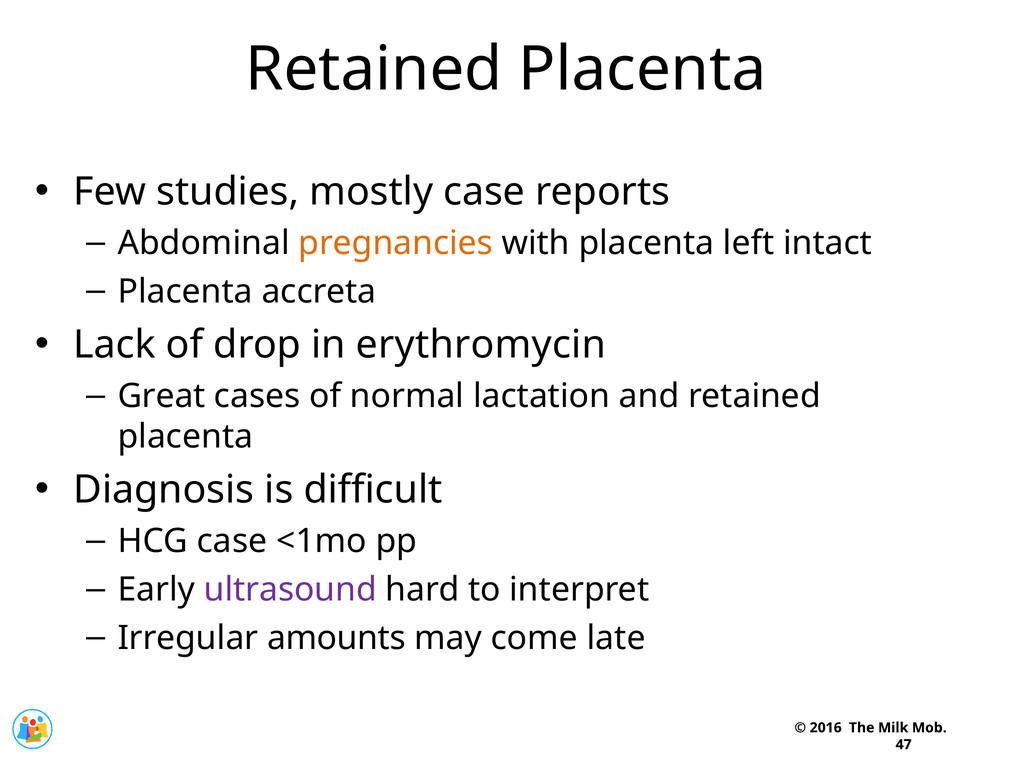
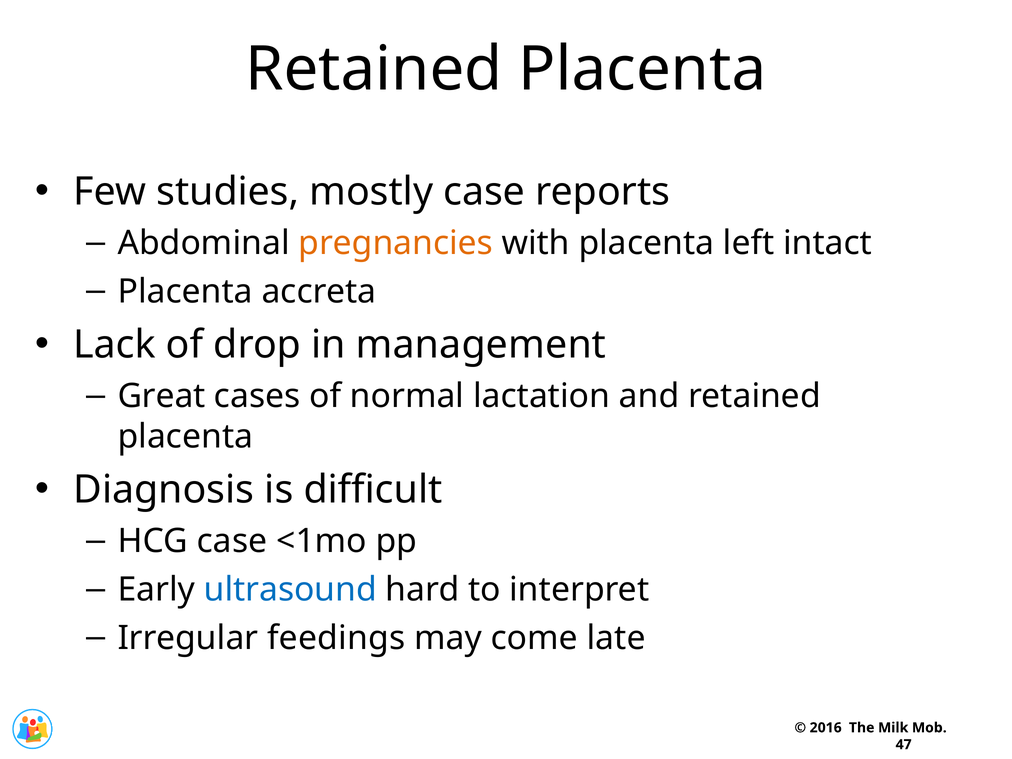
erythromycin: erythromycin -> management
ultrasound colour: purple -> blue
amounts: amounts -> feedings
